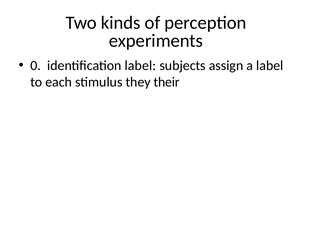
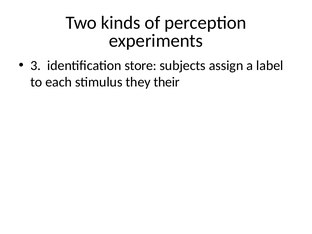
0: 0 -> 3
identification label: label -> store
